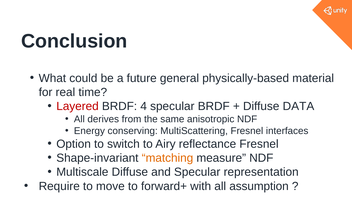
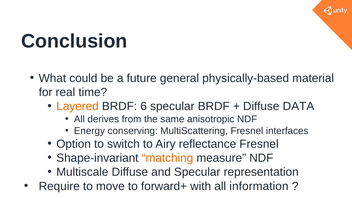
Layered colour: red -> orange
4: 4 -> 6
assumption: assumption -> information
